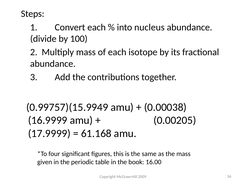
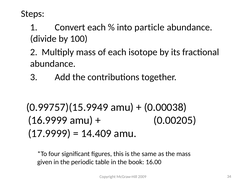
nucleus: nucleus -> particle
61.168: 61.168 -> 14.409
